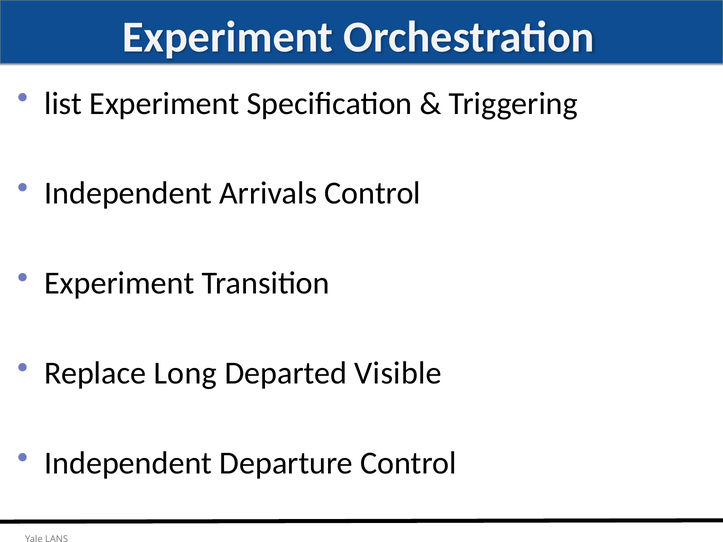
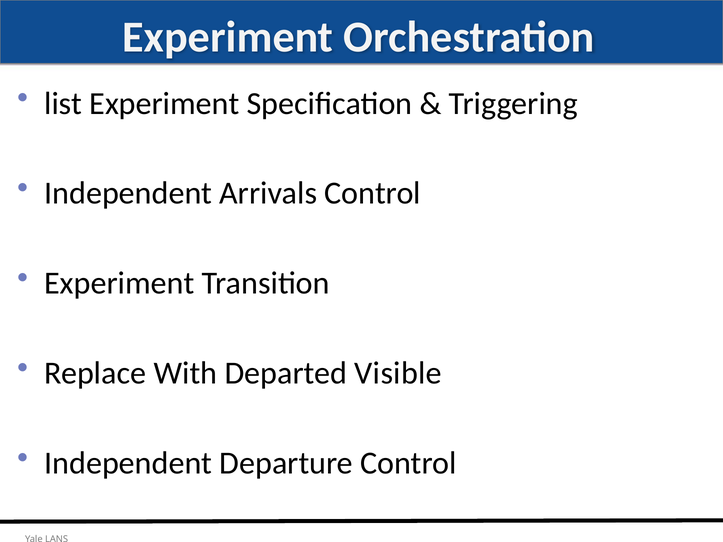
Long: Long -> With
